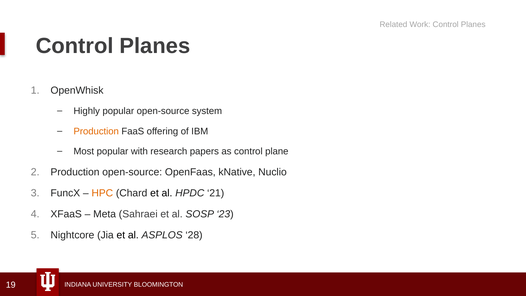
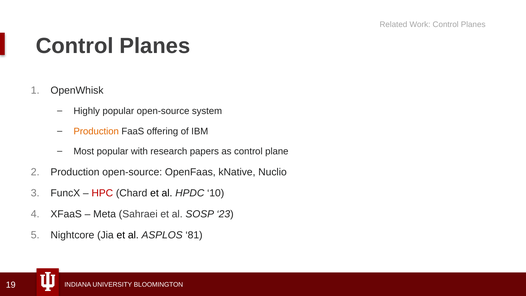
HPC colour: orange -> red
21: 21 -> 10
28: 28 -> 81
